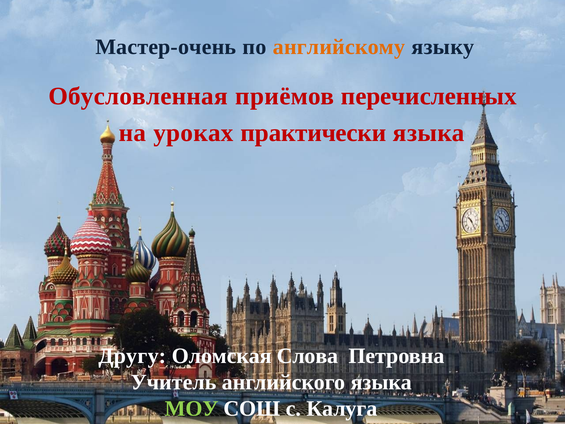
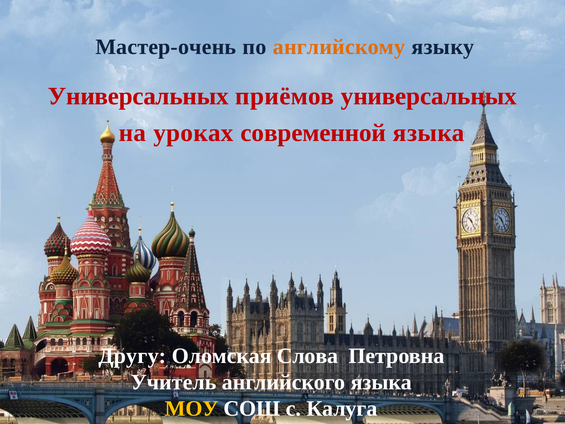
Обусловленная at (138, 96): Обусловленная -> Универсальных
приёмов перечисленных: перечисленных -> универсальных
практически: практически -> современной
МОУ colour: light green -> yellow
